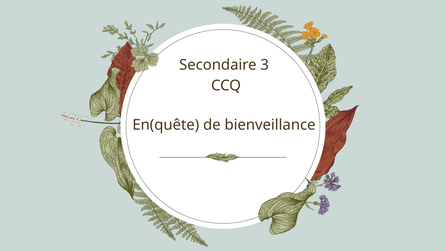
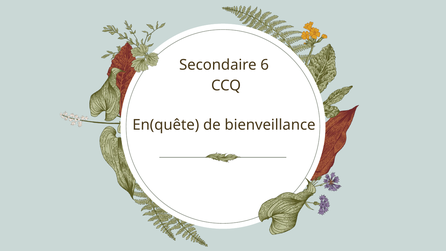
3: 3 -> 6
